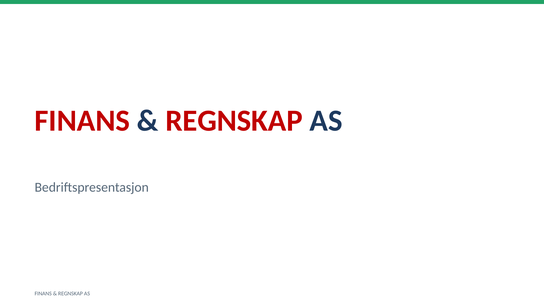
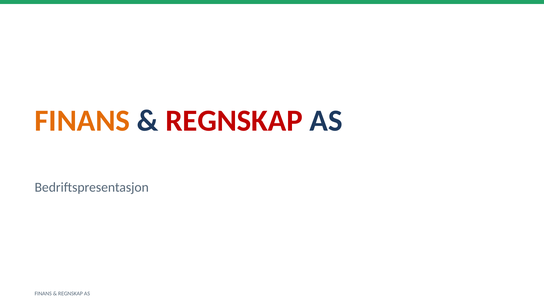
FINANS at (82, 121) colour: red -> orange
